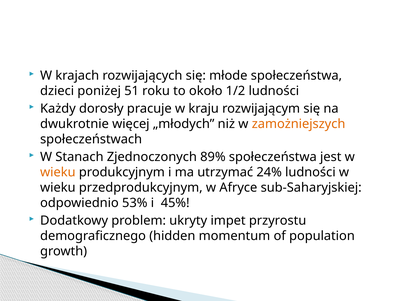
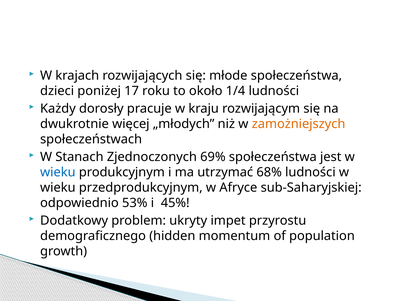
51: 51 -> 17
1/2: 1/2 -> 1/4
89%: 89% -> 69%
wieku at (58, 173) colour: orange -> blue
24%: 24% -> 68%
